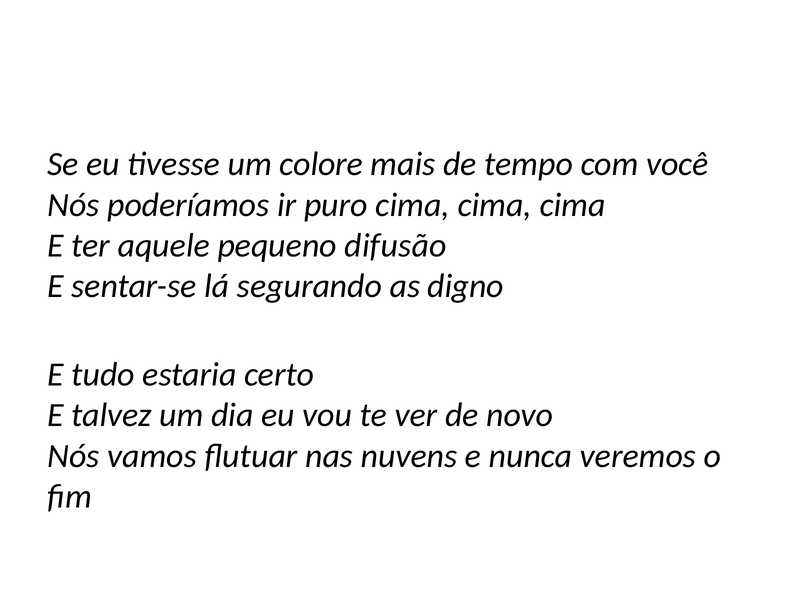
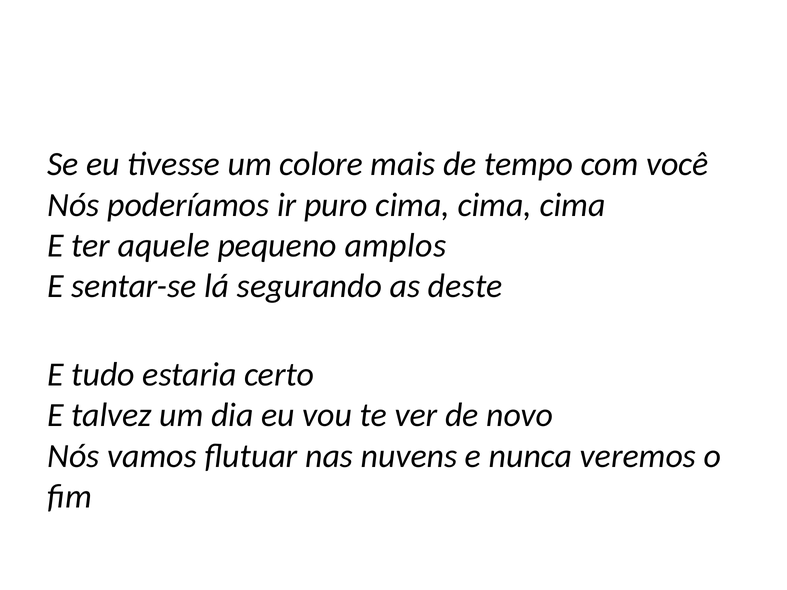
difusão: difusão -> amplos
digno: digno -> deste
